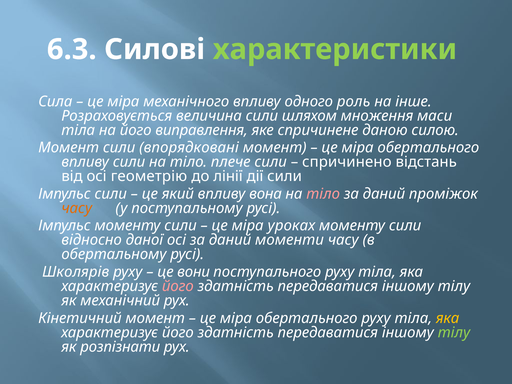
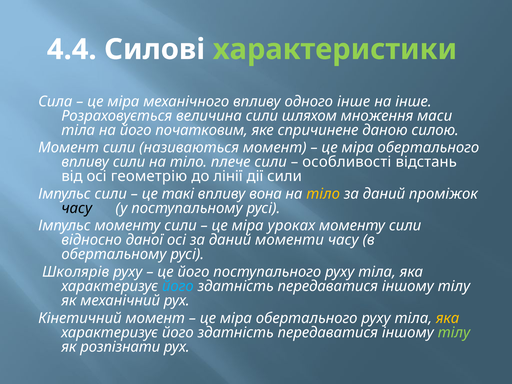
6.3: 6.3 -> 4.4
одного роль: роль -> інше
виправлення: виправлення -> початковим
впорядковані: впорядковані -> називаються
спричинено: спричинено -> особливості
який: який -> такі
тіло at (323, 194) colour: pink -> yellow
часу at (77, 208) colour: orange -> black
це вони: вони -> його
його at (178, 286) colour: pink -> light blue
